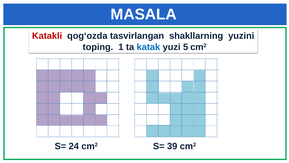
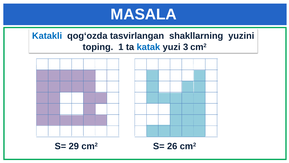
Katakli colour: red -> blue
5: 5 -> 3
24: 24 -> 29
39: 39 -> 26
